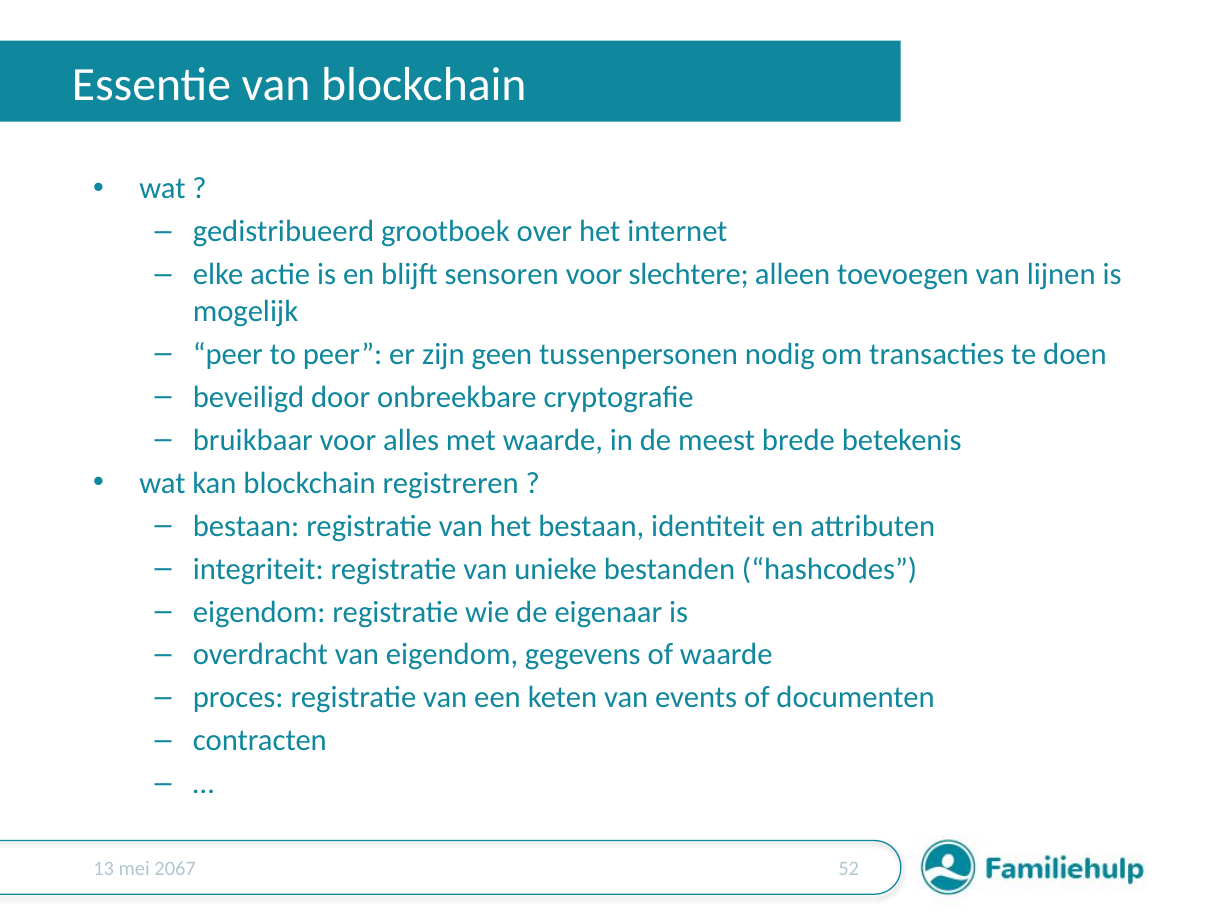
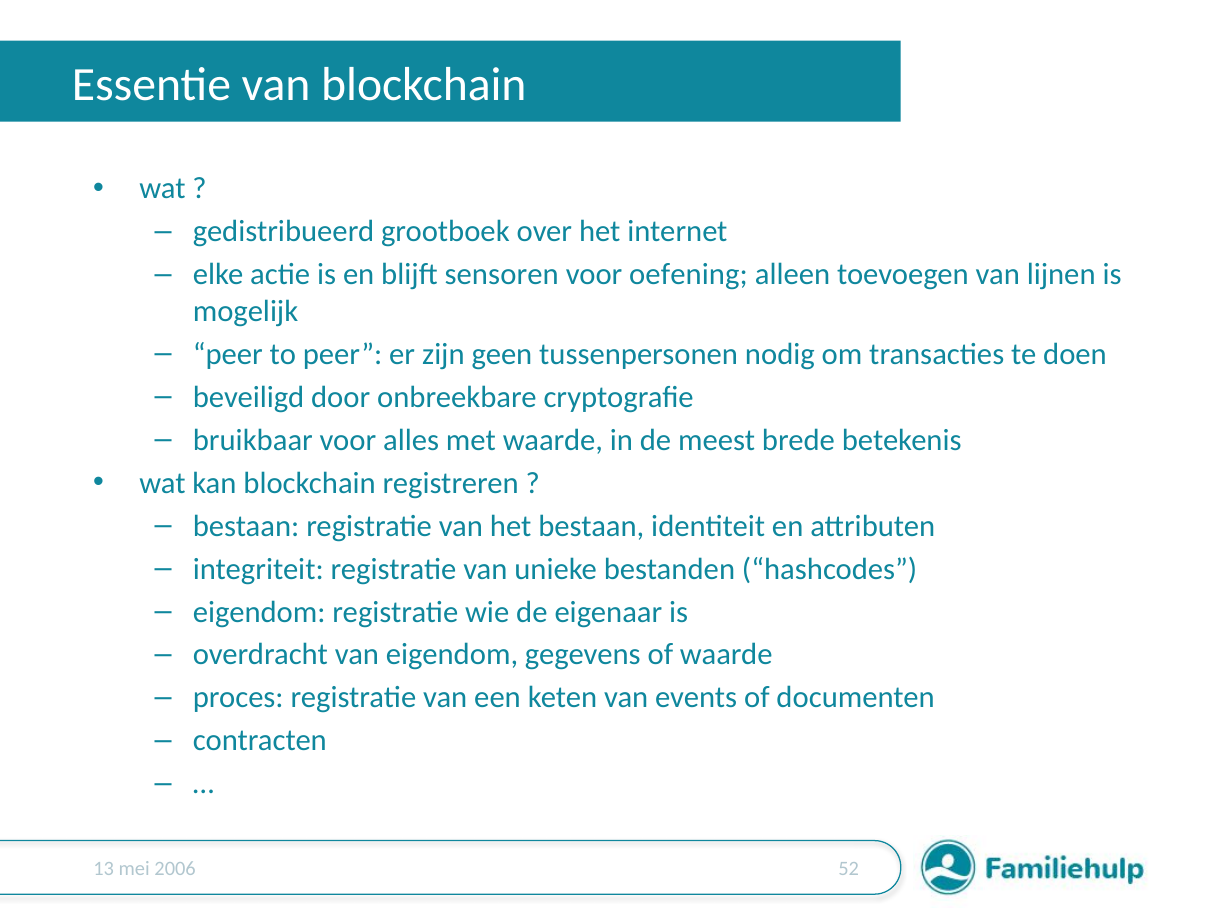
slechtere: slechtere -> oefening
2067: 2067 -> 2006
